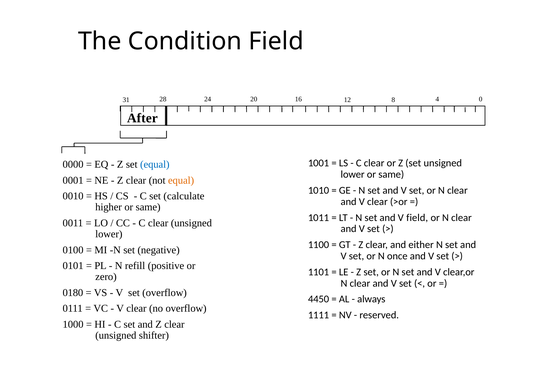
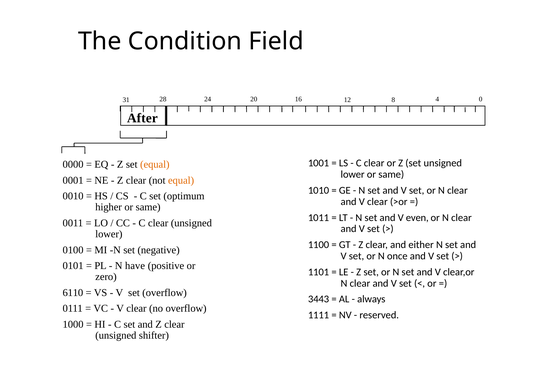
equal at (155, 165) colour: blue -> orange
calculate: calculate -> optimum
V field: field -> even
refill: refill -> have
0180: 0180 -> 6110
4450: 4450 -> 3443
